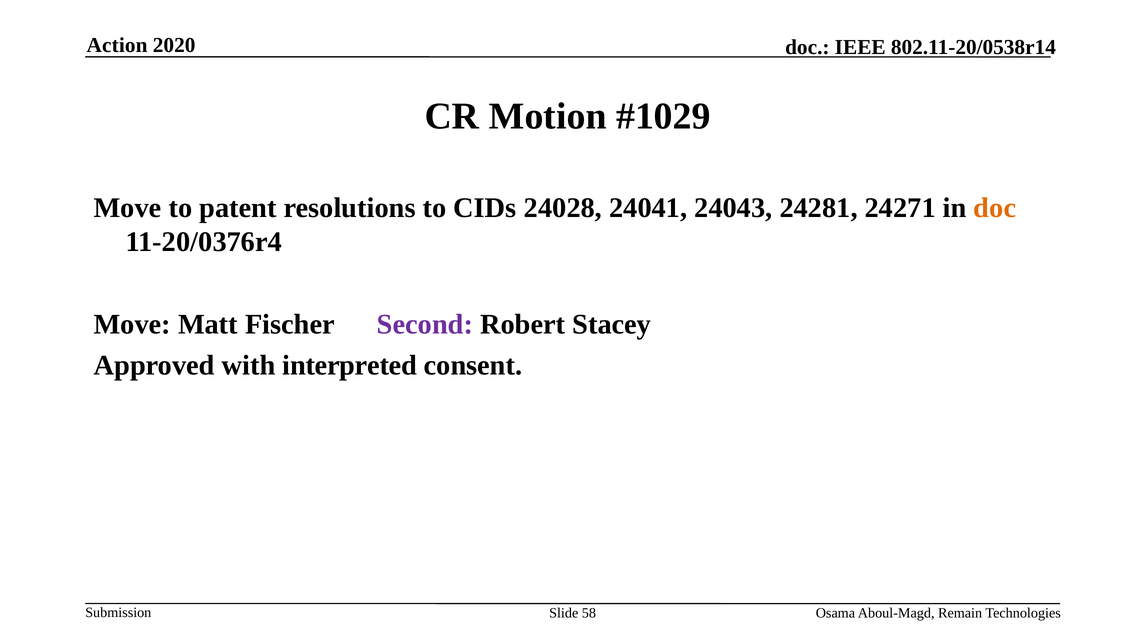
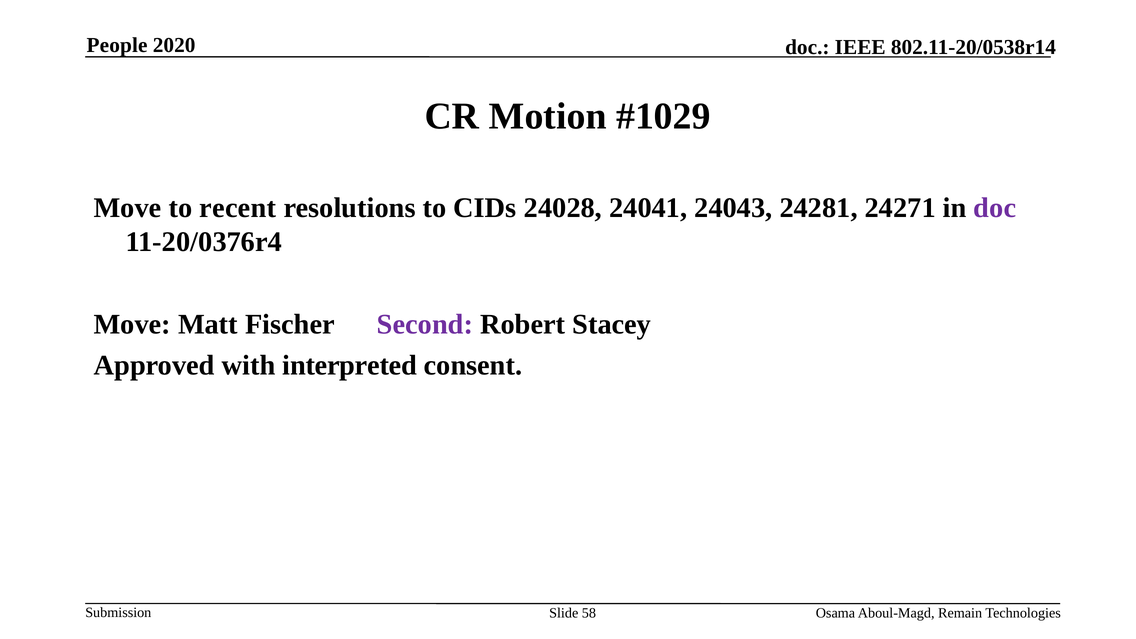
Action: Action -> People
patent: patent -> recent
doc at (995, 208) colour: orange -> purple
